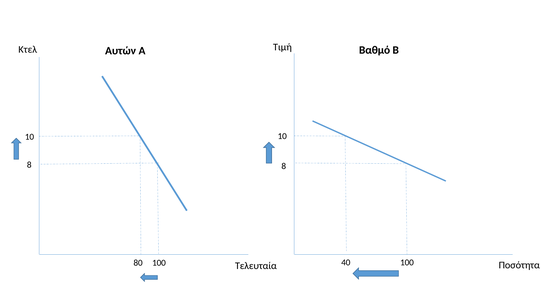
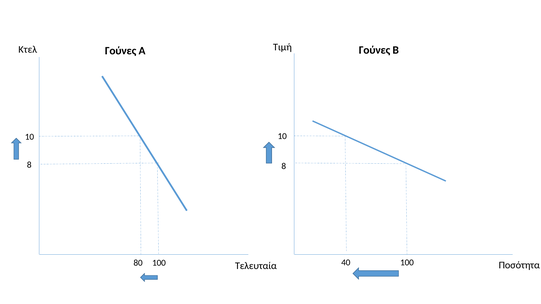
Αυτών at (121, 51): Αυτών -> Γούνες
Α Βαθμό: Βαθμό -> Γούνες
